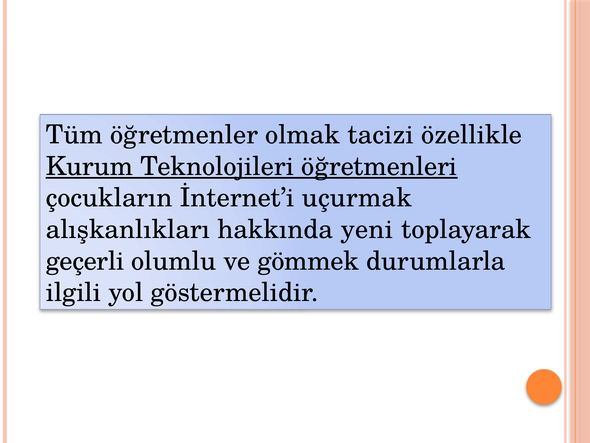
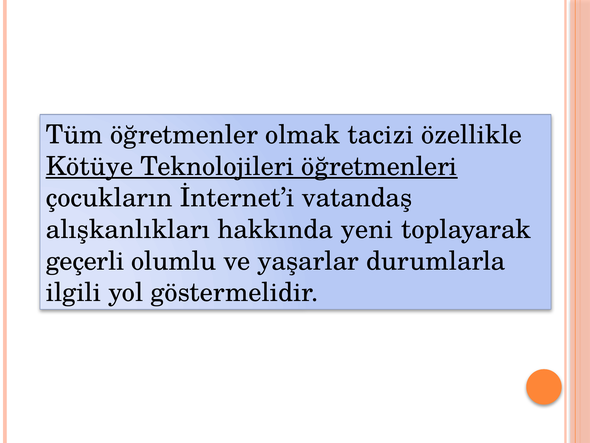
Kurum: Kurum -> Kötüye
uçurmak: uçurmak -> vatandaş
gömmek: gömmek -> yaşarlar
